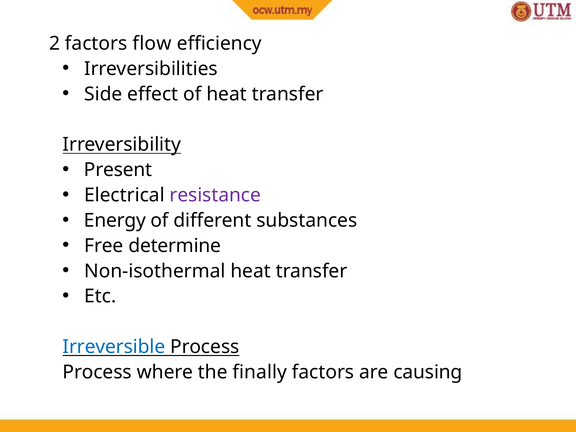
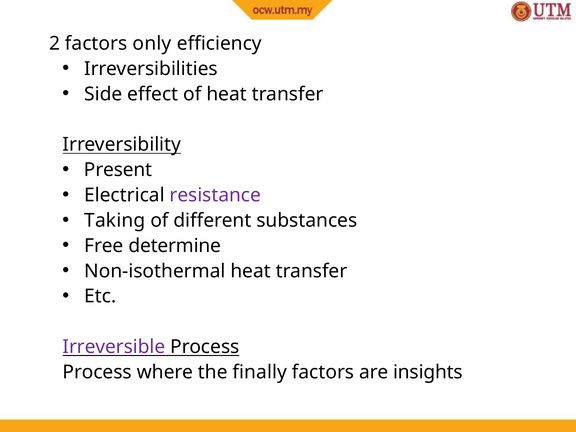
flow: flow -> only
Energy: Energy -> Taking
Irreversible colour: blue -> purple
causing: causing -> insights
